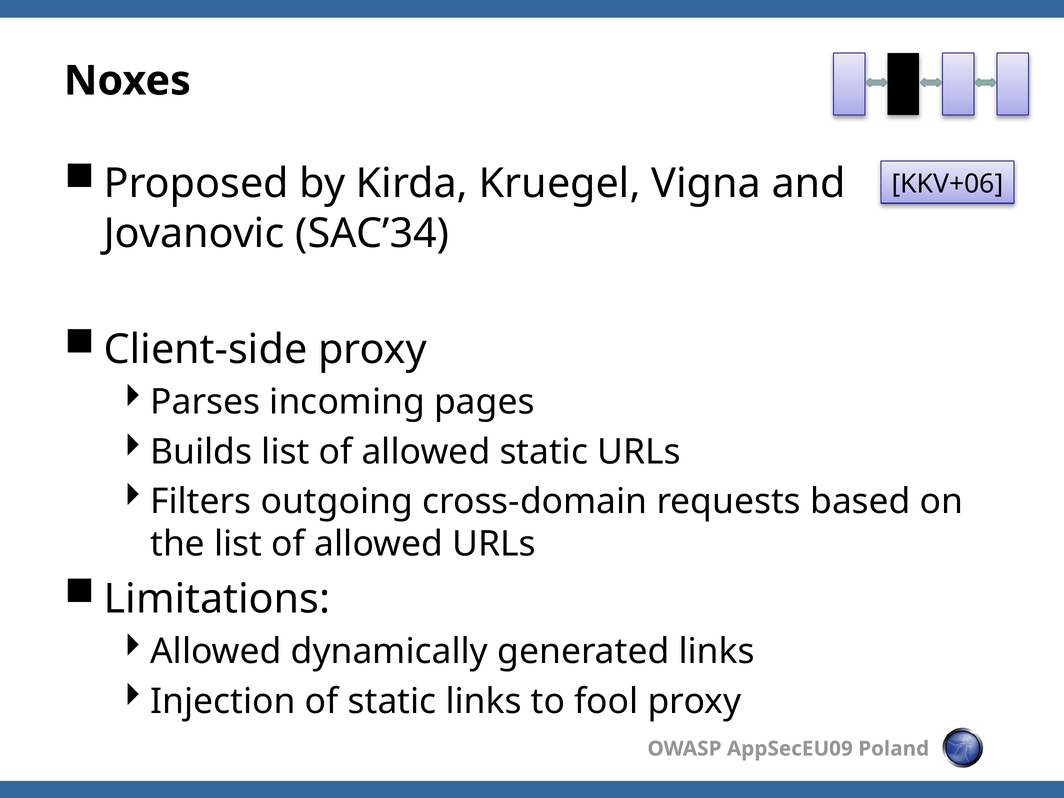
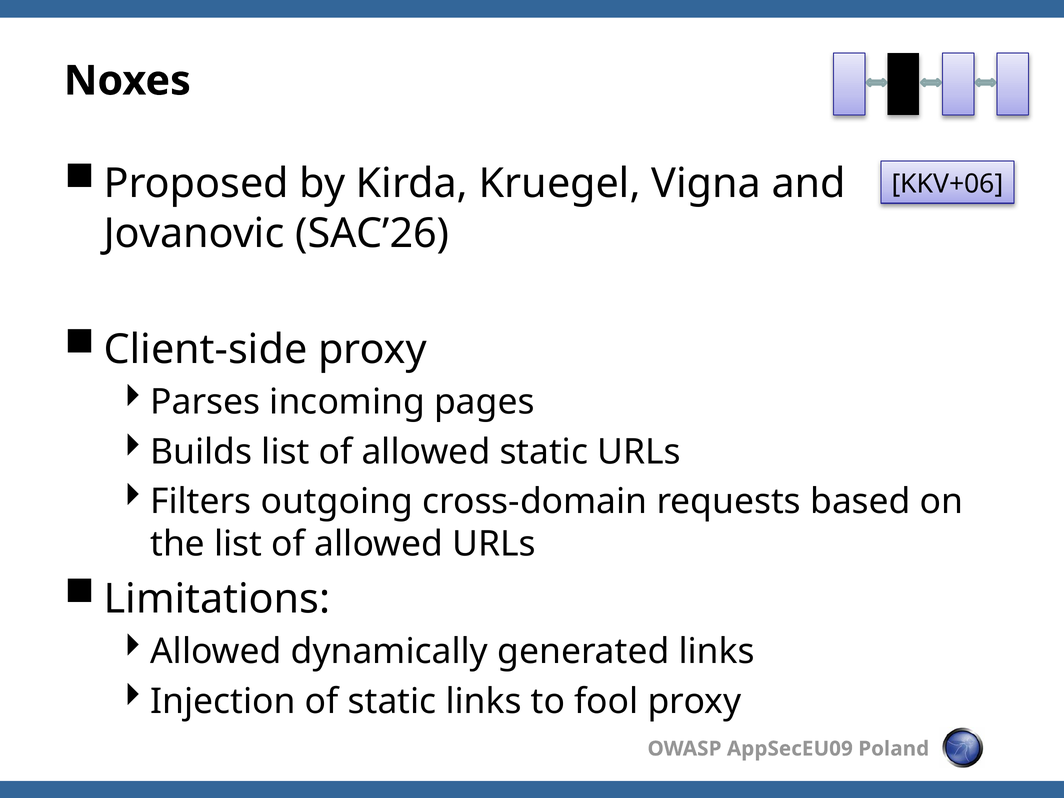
SAC’34: SAC’34 -> SAC’26
